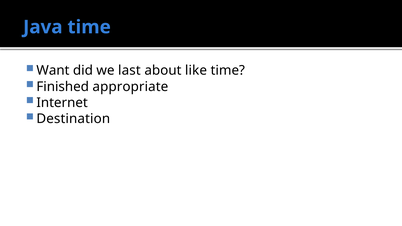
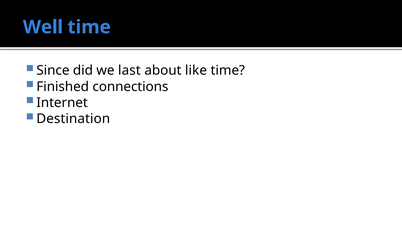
Java: Java -> Well
Want: Want -> Since
appropriate: appropriate -> connections
